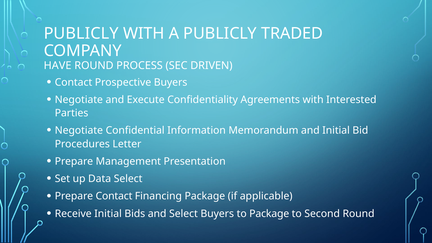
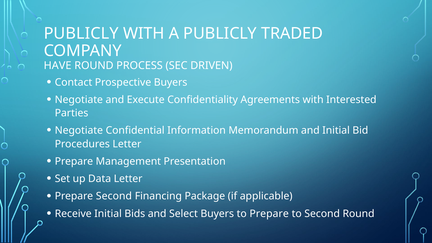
Data Select: Select -> Letter
Prepare Contact: Contact -> Second
to Package: Package -> Prepare
